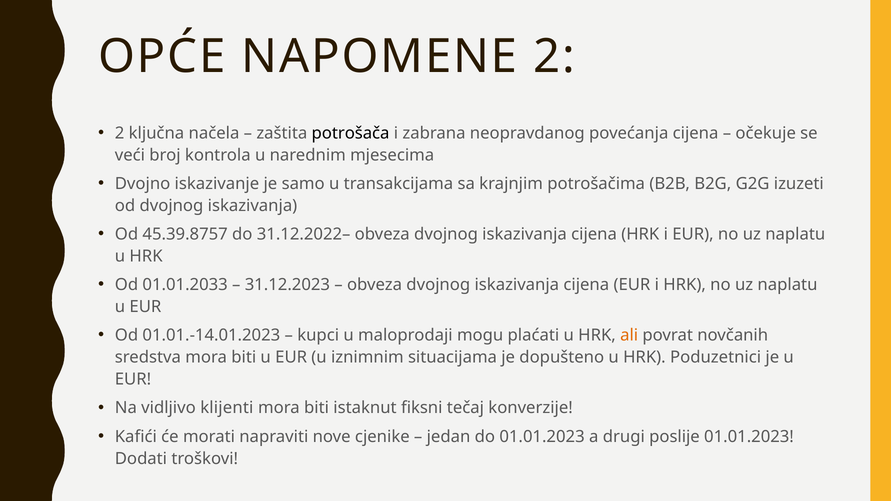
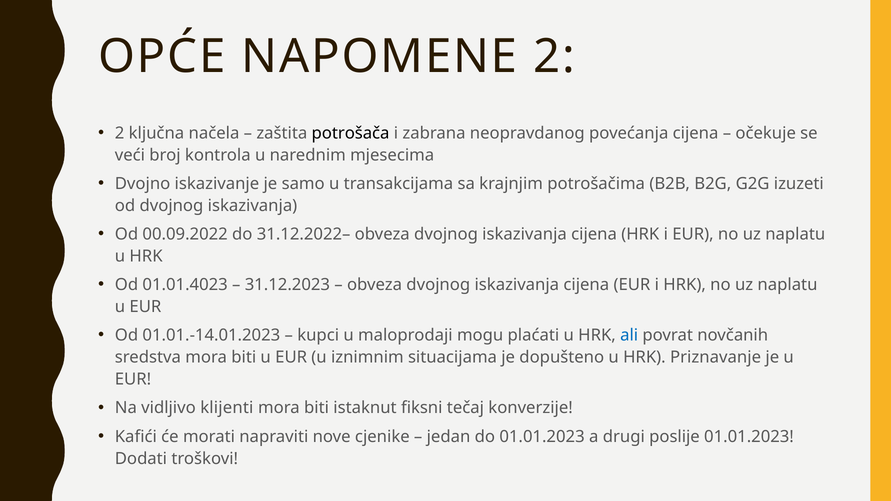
45.39.8757: 45.39.8757 -> 00.09.2022
01.01.2033: 01.01.2033 -> 01.01.4023
ali colour: orange -> blue
Poduzetnici: Poduzetnici -> Priznavanje
